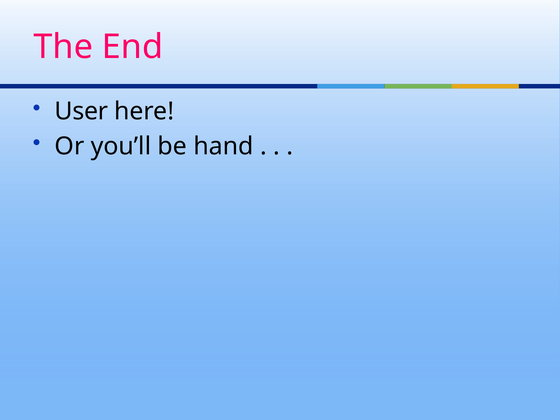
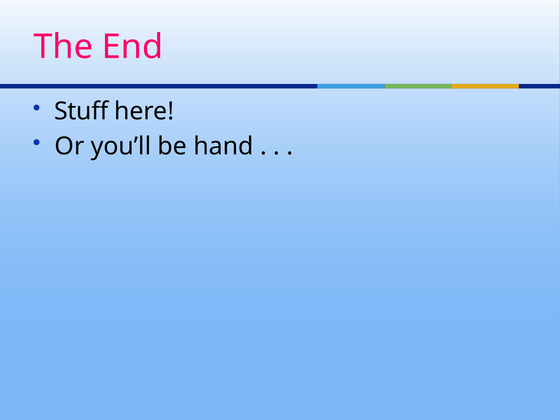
User: User -> Stuff
